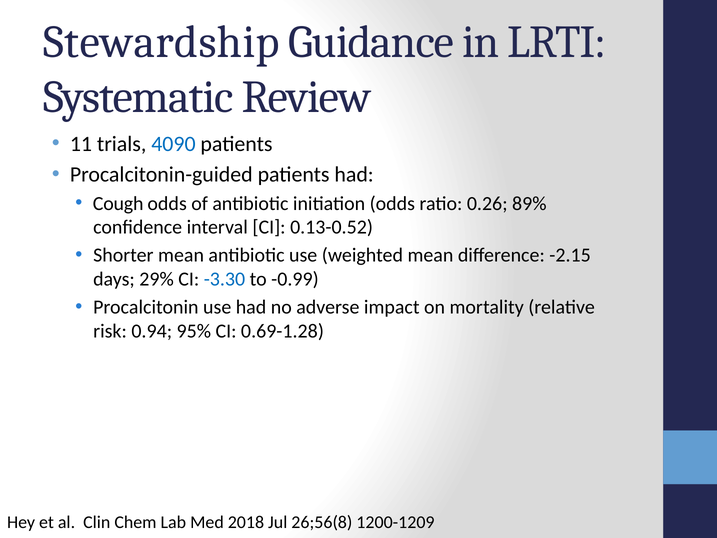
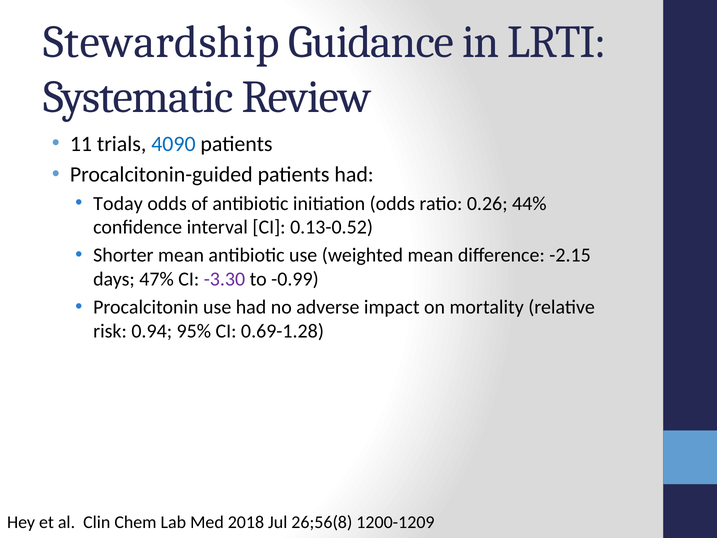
Cough: Cough -> Today
89%: 89% -> 44%
29%: 29% -> 47%
-3.30 colour: blue -> purple
